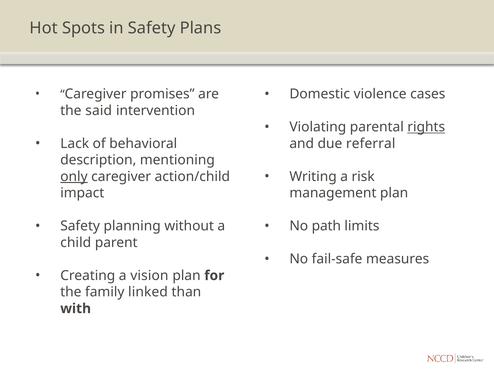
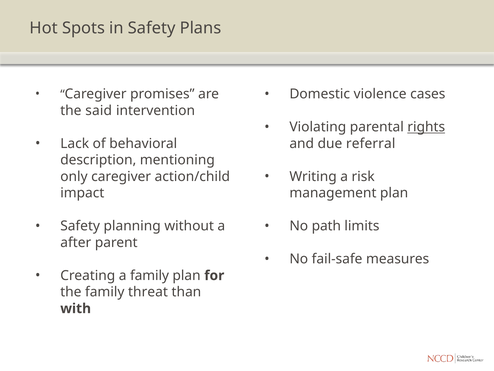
only underline: present -> none
child: child -> after
a vision: vision -> family
linked: linked -> threat
